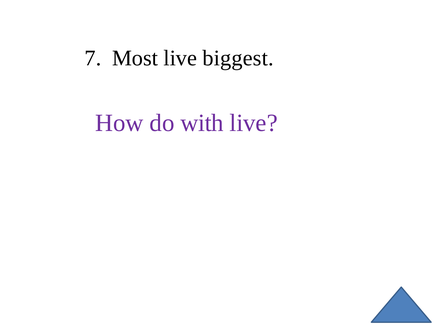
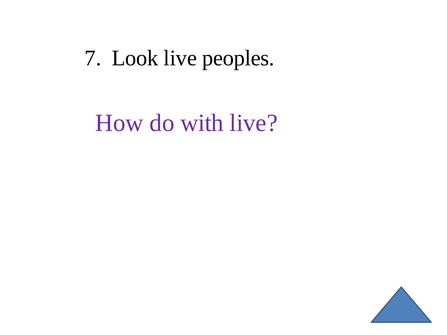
Most: Most -> Look
biggest: biggest -> peoples
